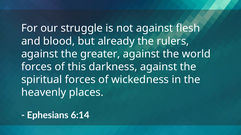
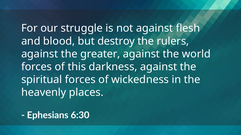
already: already -> destroy
6:14: 6:14 -> 6:30
